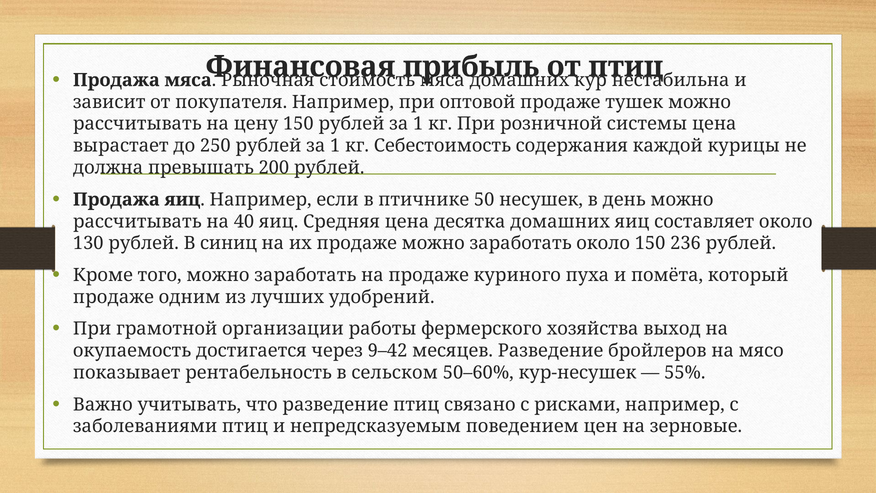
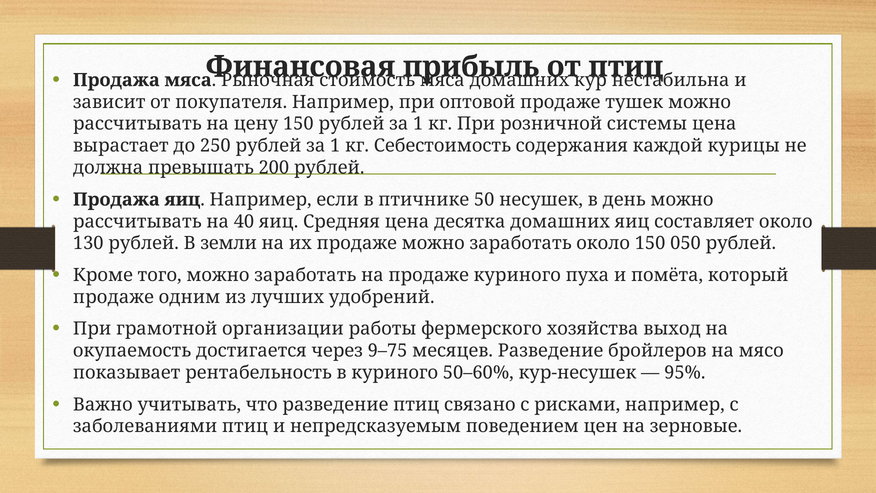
синиц: синиц -> земли
236: 236 -> 050
9–42: 9–42 -> 9–75
в сельском: сельском -> куриного
55%: 55% -> 95%
